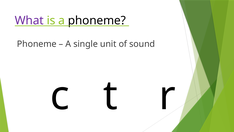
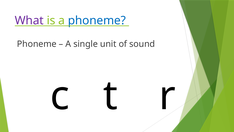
phoneme at (97, 20) colour: black -> blue
